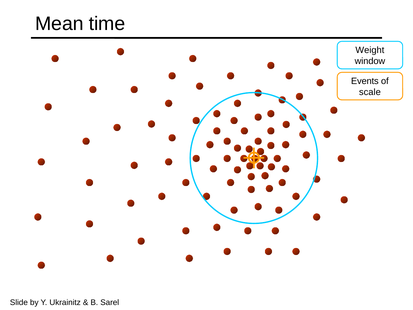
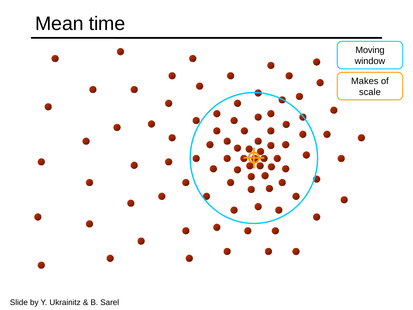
Weight: Weight -> Moving
Events: Events -> Makes
